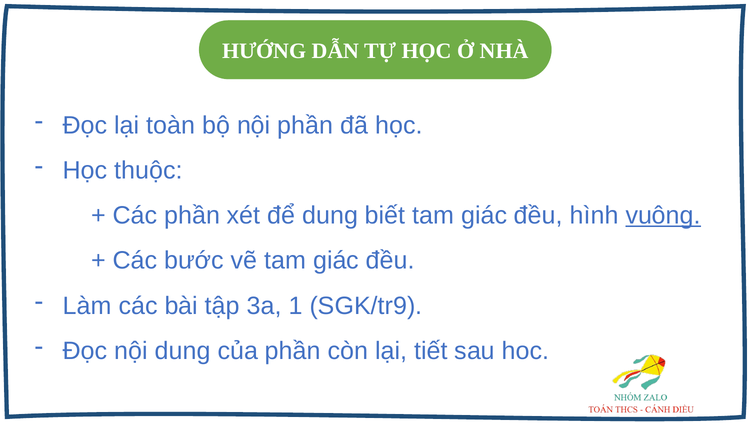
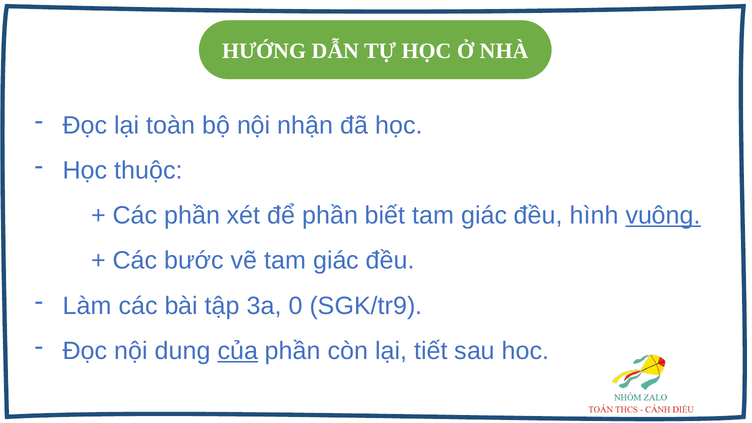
nội phần: phần -> nhận
để dung: dung -> phần
1: 1 -> 0
của underline: none -> present
